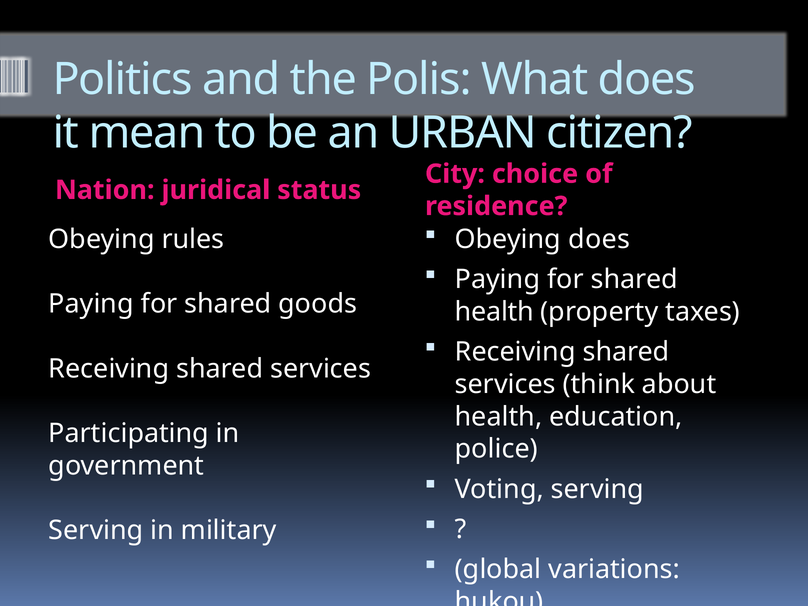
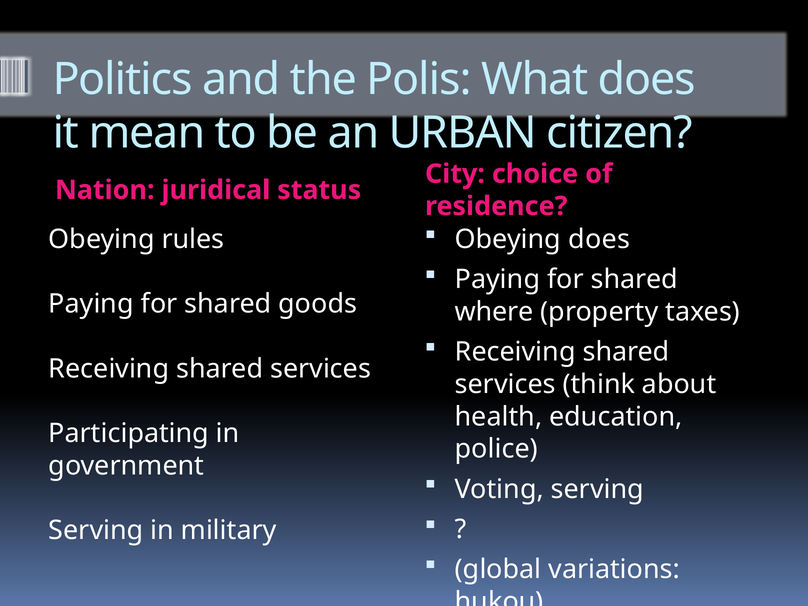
health at (494, 312): health -> where
